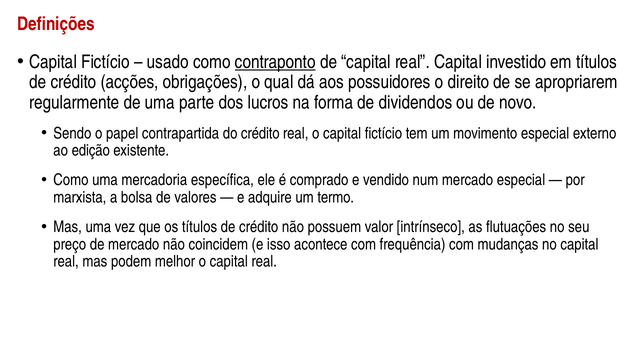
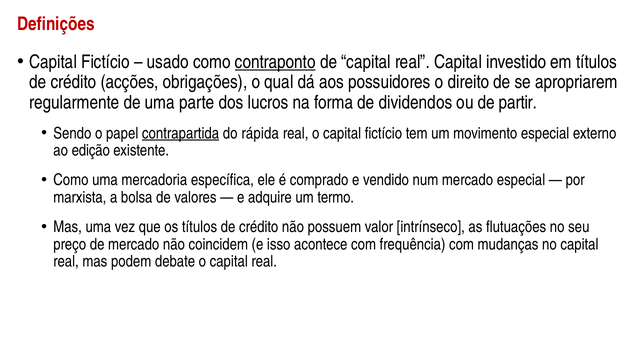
novo: novo -> partir
contrapartida underline: none -> present
do crédito: crédito -> rápida
melhor: melhor -> debate
